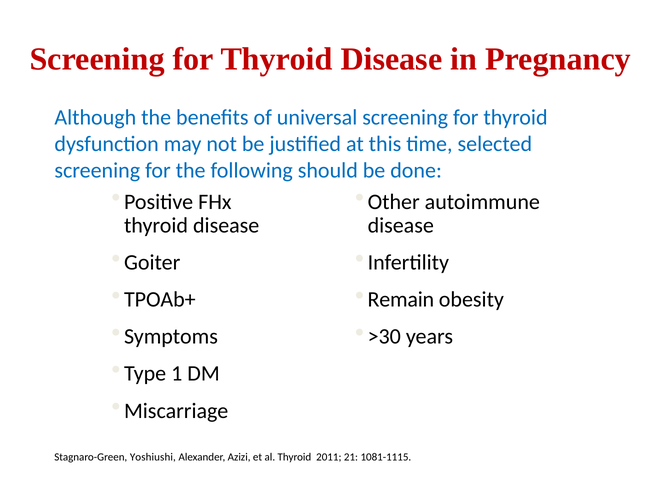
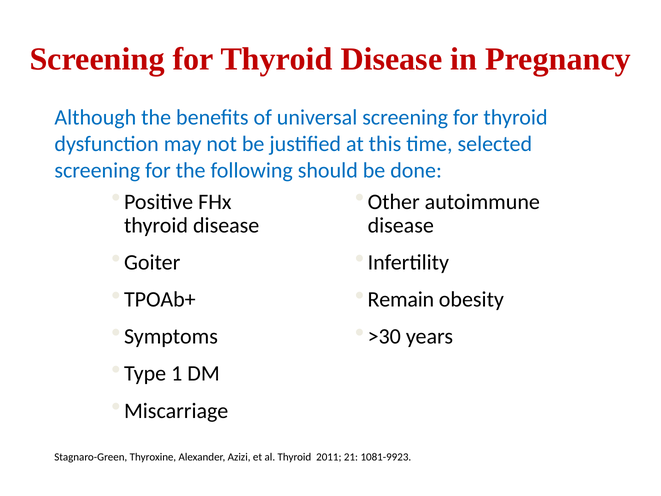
Yoshiushi: Yoshiushi -> Thyroxine
1081-1115: 1081-1115 -> 1081-9923
